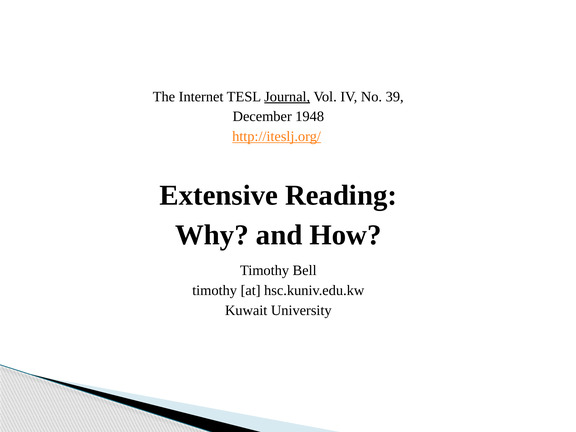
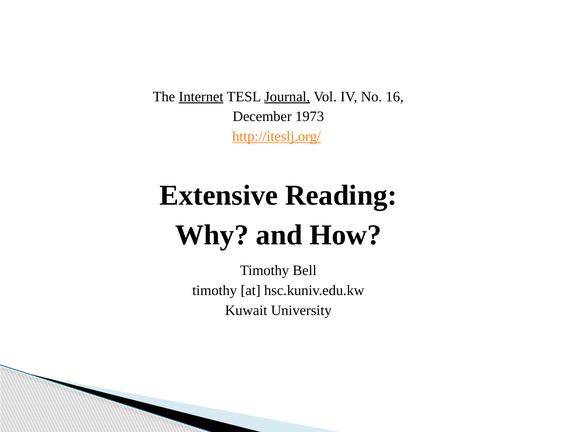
Internet underline: none -> present
39: 39 -> 16
1948: 1948 -> 1973
